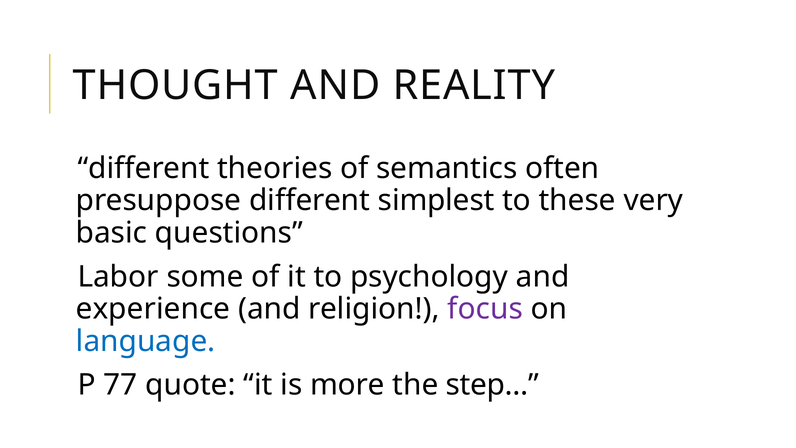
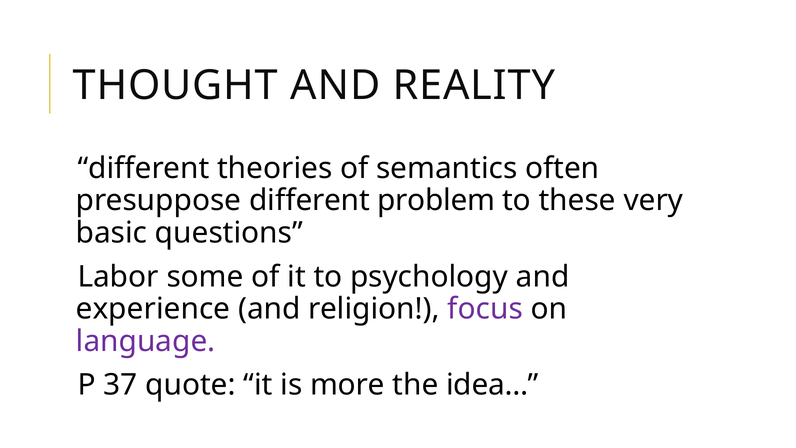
simplest: simplest -> problem
language colour: blue -> purple
77: 77 -> 37
step…: step… -> idea…
